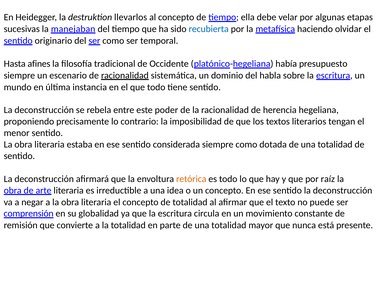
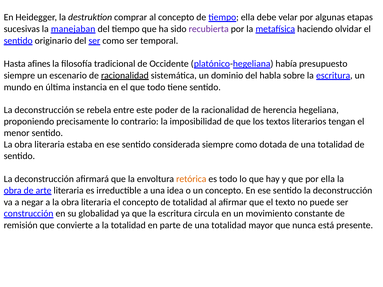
llevarlos: llevarlos -> comprar
recubierta colour: blue -> purple
por raíz: raíz -> ella
comprensión: comprensión -> construcción
